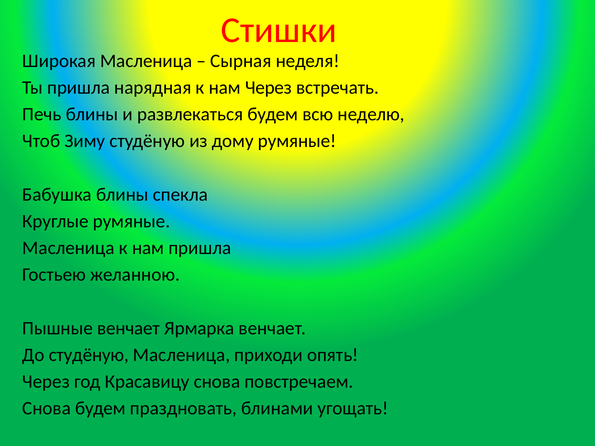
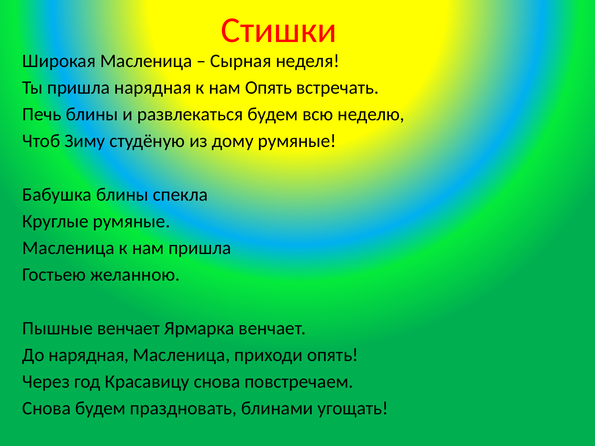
нам Через: Через -> Опять
До студёную: студёную -> нарядная
